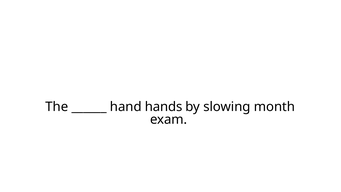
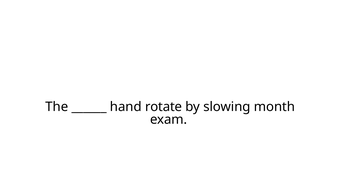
hands: hands -> rotate
